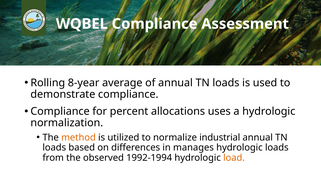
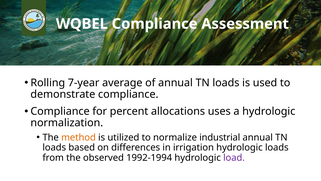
8-year: 8-year -> 7-year
manages: manages -> irrigation
load colour: orange -> purple
